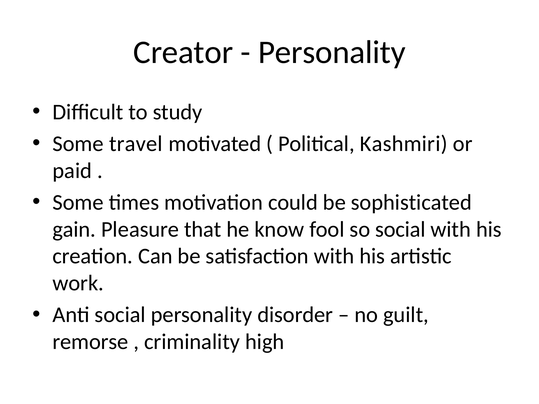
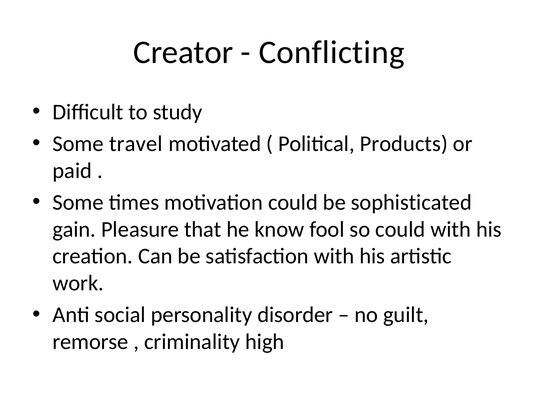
Personality at (332, 52): Personality -> Conflicting
Kashmiri: Kashmiri -> Products
so social: social -> could
